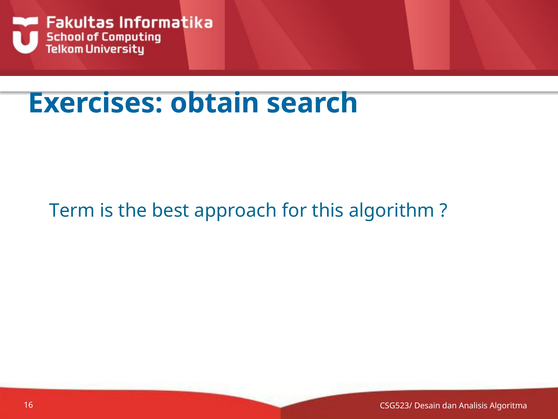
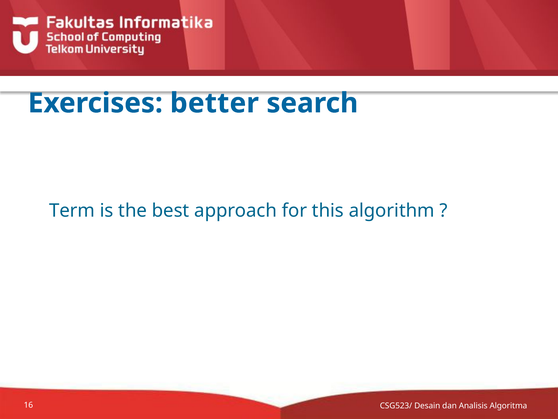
obtain: obtain -> better
